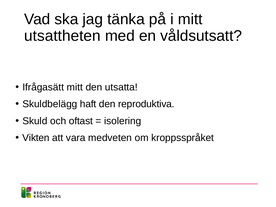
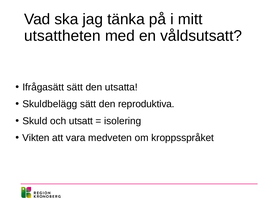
Ifrågasätt mitt: mitt -> sätt
Skuldbelägg haft: haft -> sätt
oftast: oftast -> utsatt
